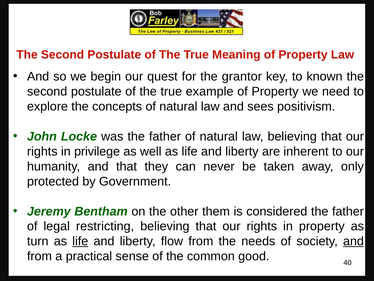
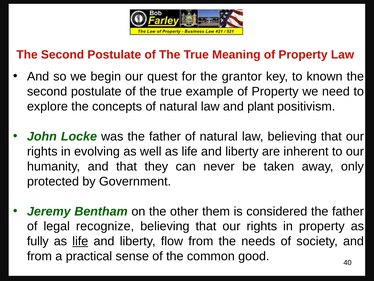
sees: sees -> plant
privilege: privilege -> evolving
restricting: restricting -> recognize
turn: turn -> fully
and at (353, 241) underline: present -> none
